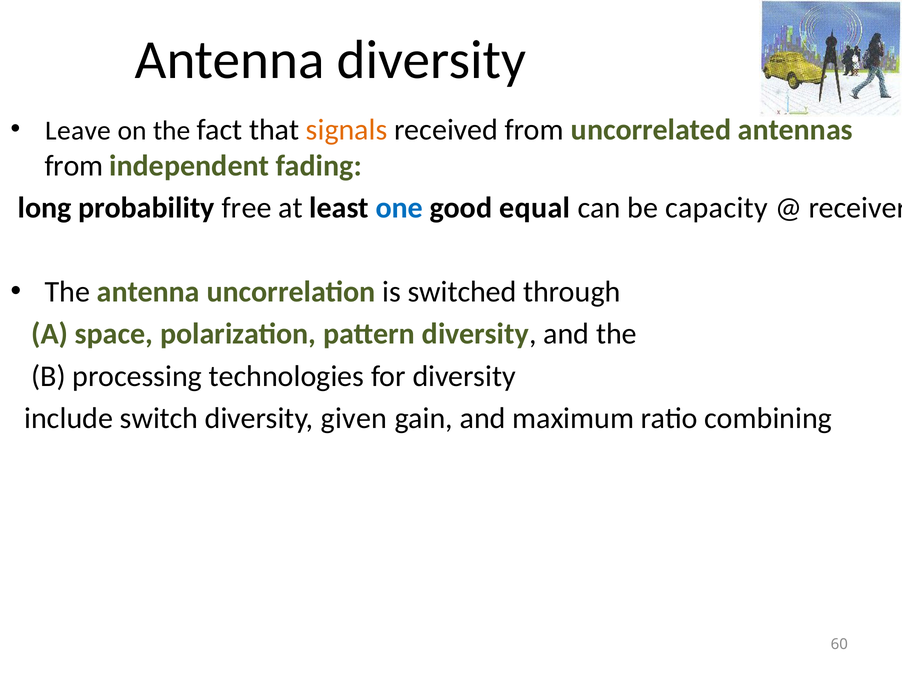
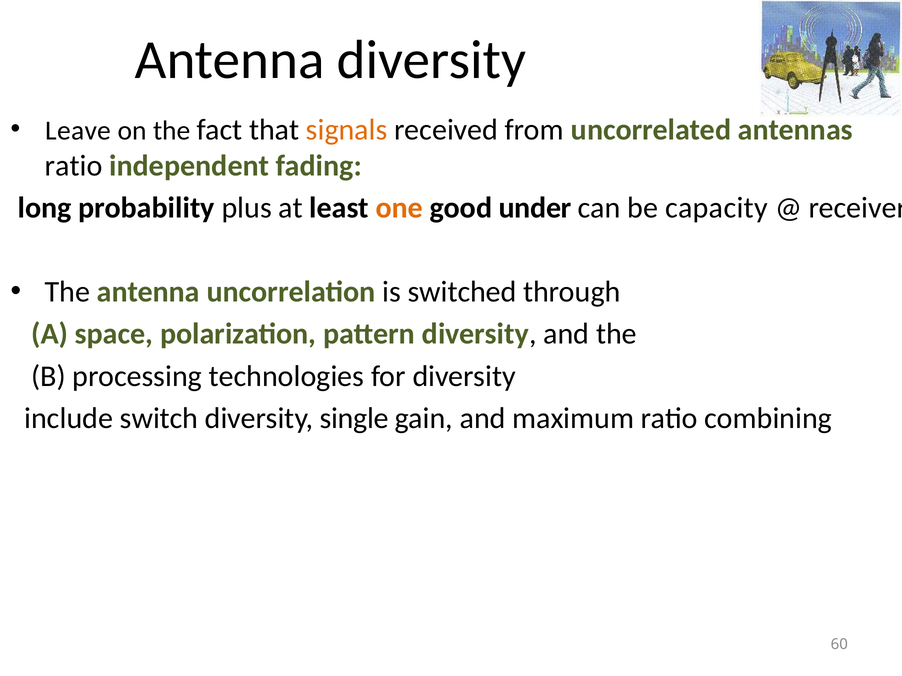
from at (74, 166): from -> ratio
free: free -> plus
one colour: blue -> orange
equal: equal -> under
given: given -> single
